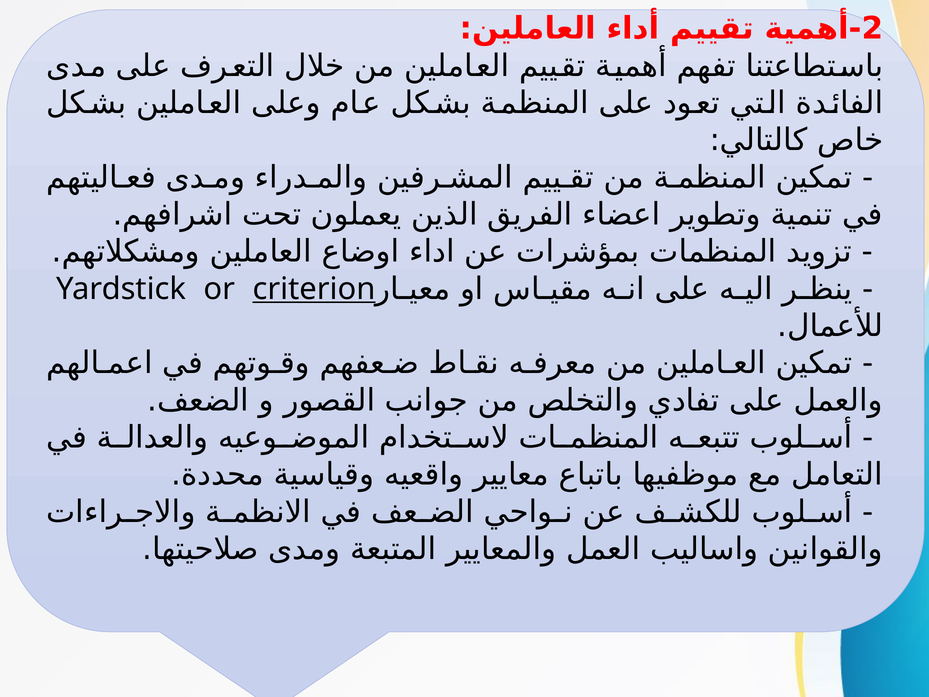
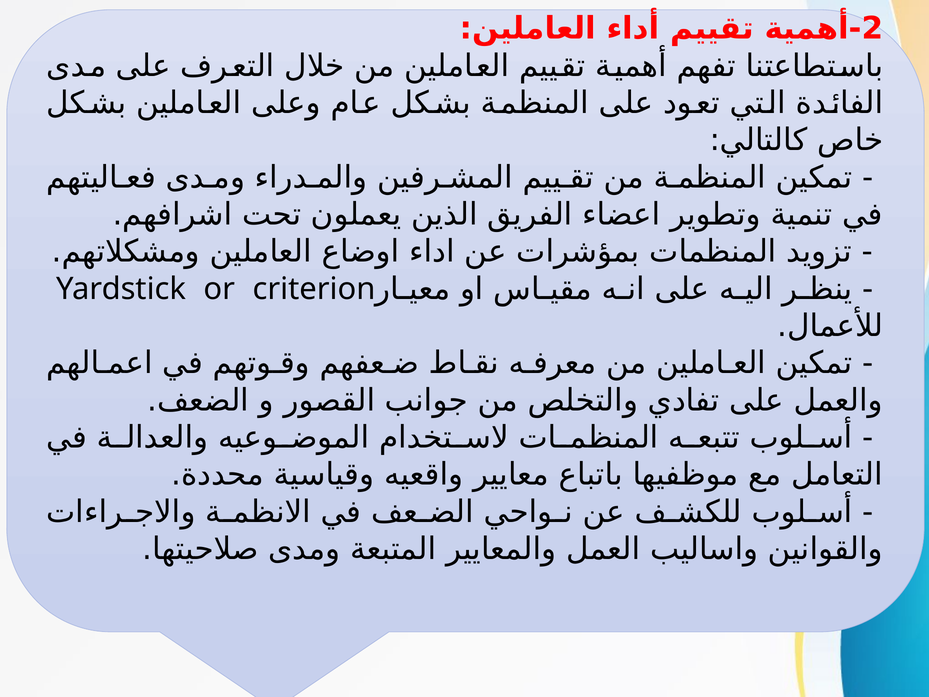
criterion underline: present -> none
